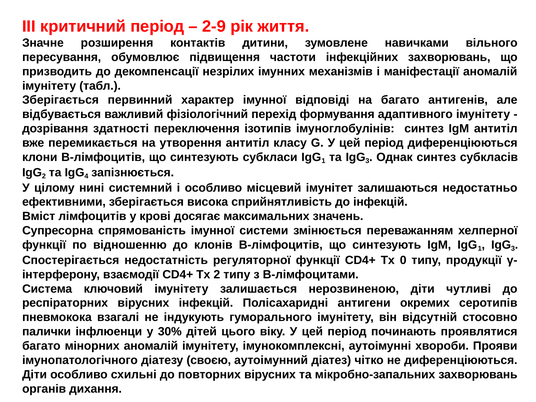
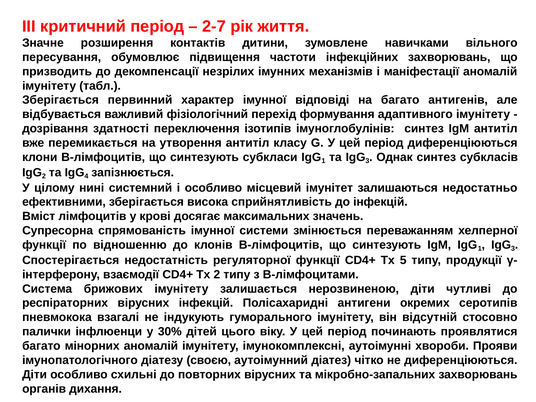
2-9: 2-9 -> 2-7
0: 0 -> 5
ключовий: ключовий -> брижових
